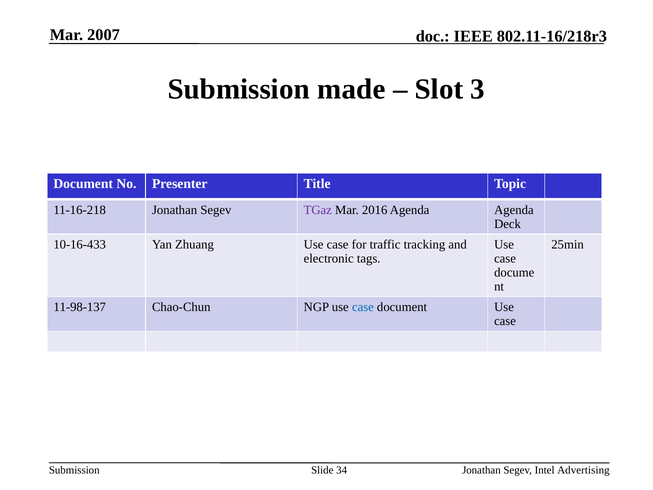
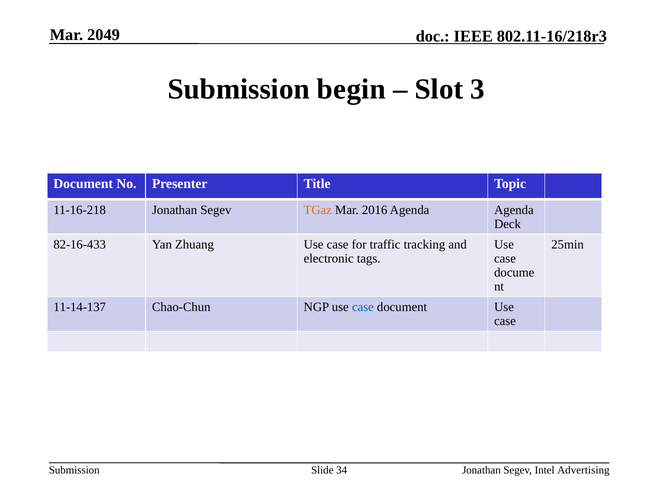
2007: 2007 -> 2049
made: made -> begin
TGaz colour: purple -> orange
10-16-433: 10-16-433 -> 82-16-433
11-98-137: 11-98-137 -> 11-14-137
